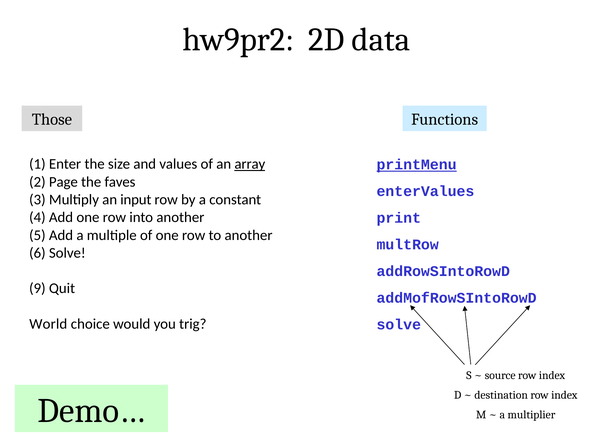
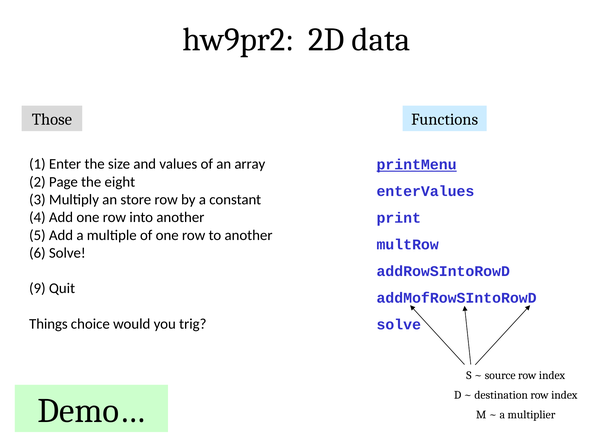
array underline: present -> none
faves: faves -> eight
input: input -> store
World: World -> Things
